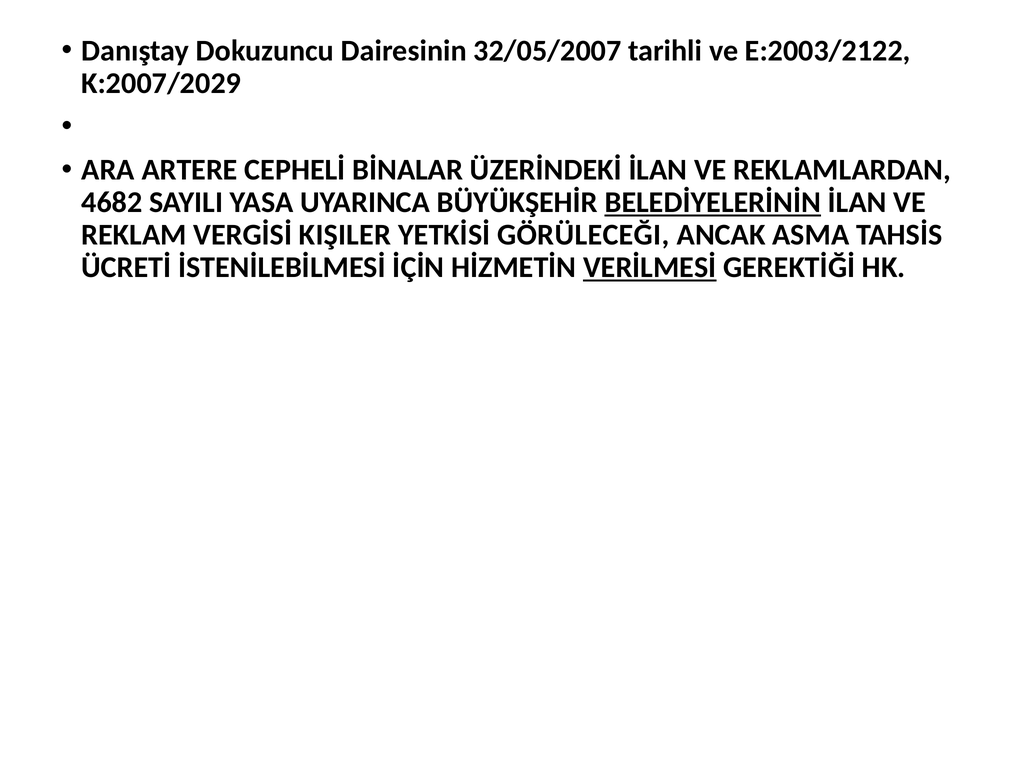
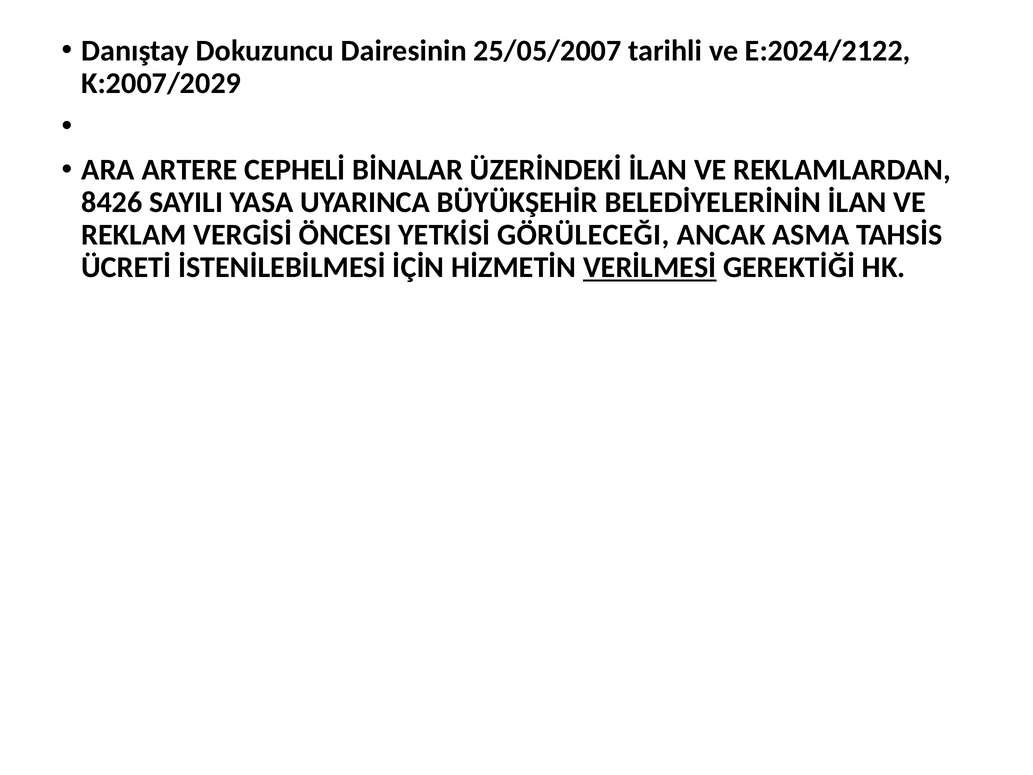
32/05/2007: 32/05/2007 -> 25/05/2007
E:2003/2122: E:2003/2122 -> E:2024/2122
4682: 4682 -> 8426
BELEDİYELERİNİN underline: present -> none
KIŞILER: KIŞILER -> ÖNCESI
